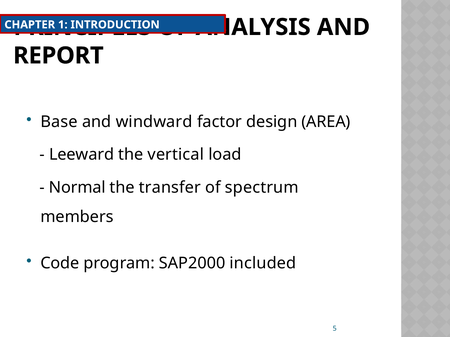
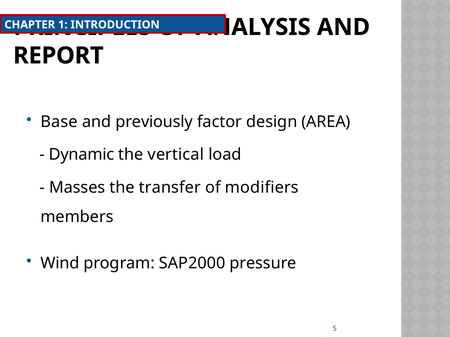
windward: windward -> previously
Leeward: Leeward -> Dynamic
Normal: Normal -> Masses
spectrum: spectrum -> modifiers
Code: Code -> Wind
included: included -> pressure
